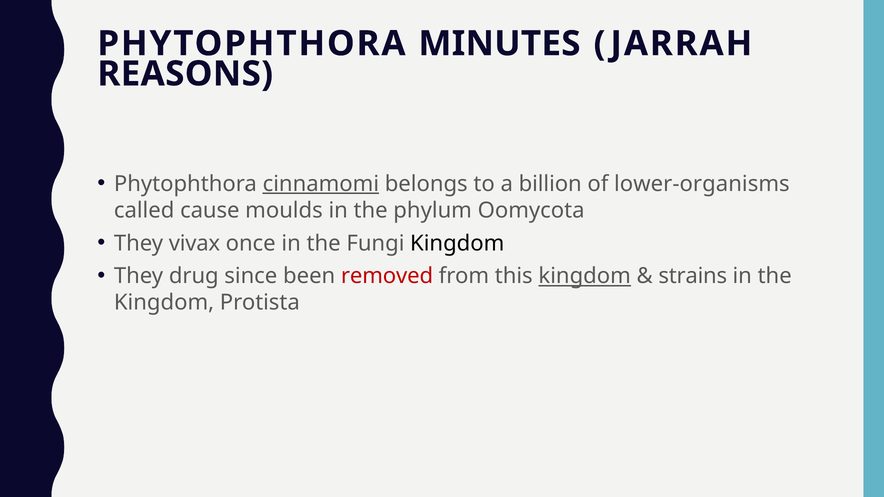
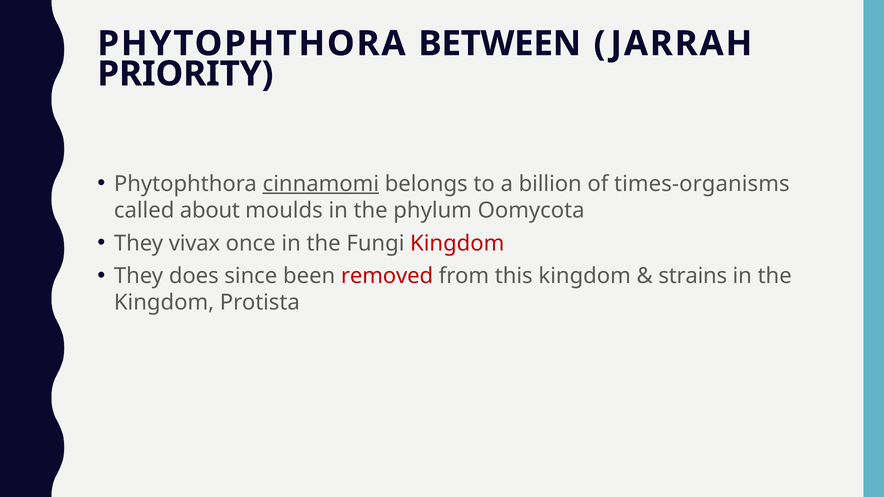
MINUTES: MINUTES -> BETWEEN
REASONS: REASONS -> PRIORITY
lower-organisms: lower-organisms -> times-organisms
cause: cause -> about
Kingdom at (457, 243) colour: black -> red
drug: drug -> does
kingdom at (585, 276) underline: present -> none
